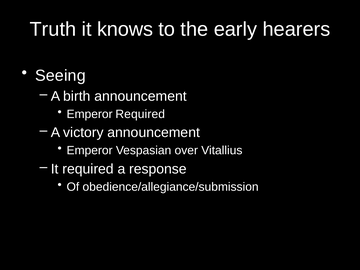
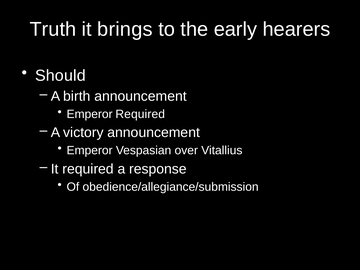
knows: knows -> brings
Seeing: Seeing -> Should
